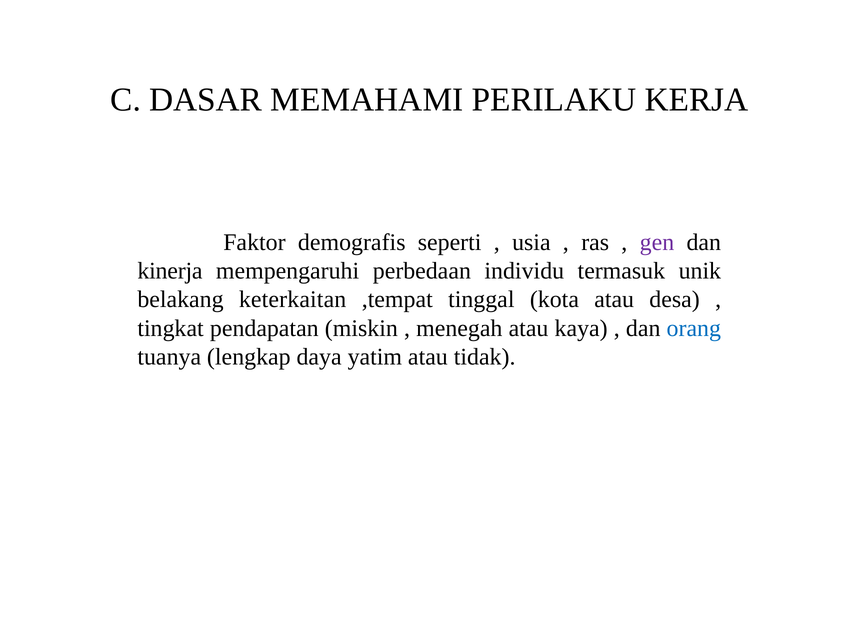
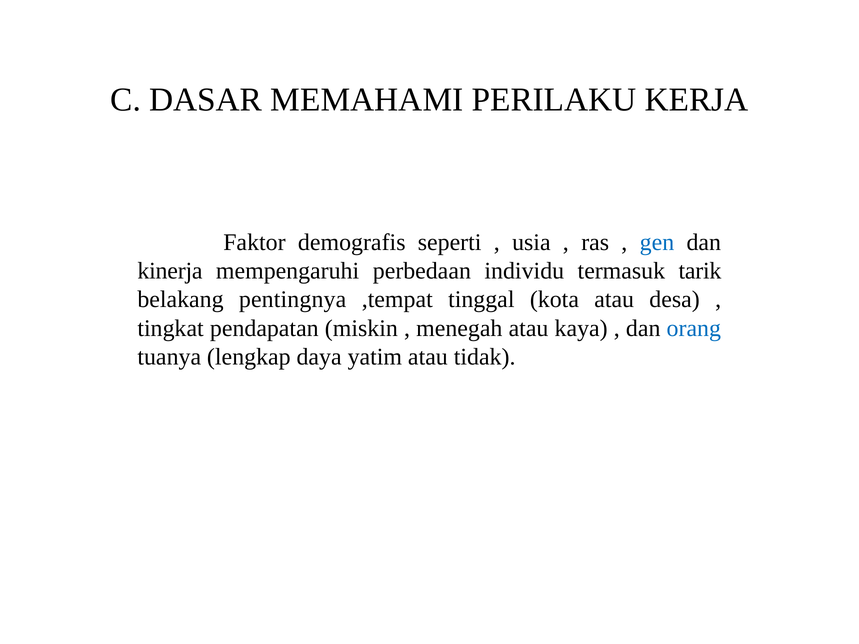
gen colour: purple -> blue
unik: unik -> tarik
keterkaitan: keterkaitan -> pentingnya
